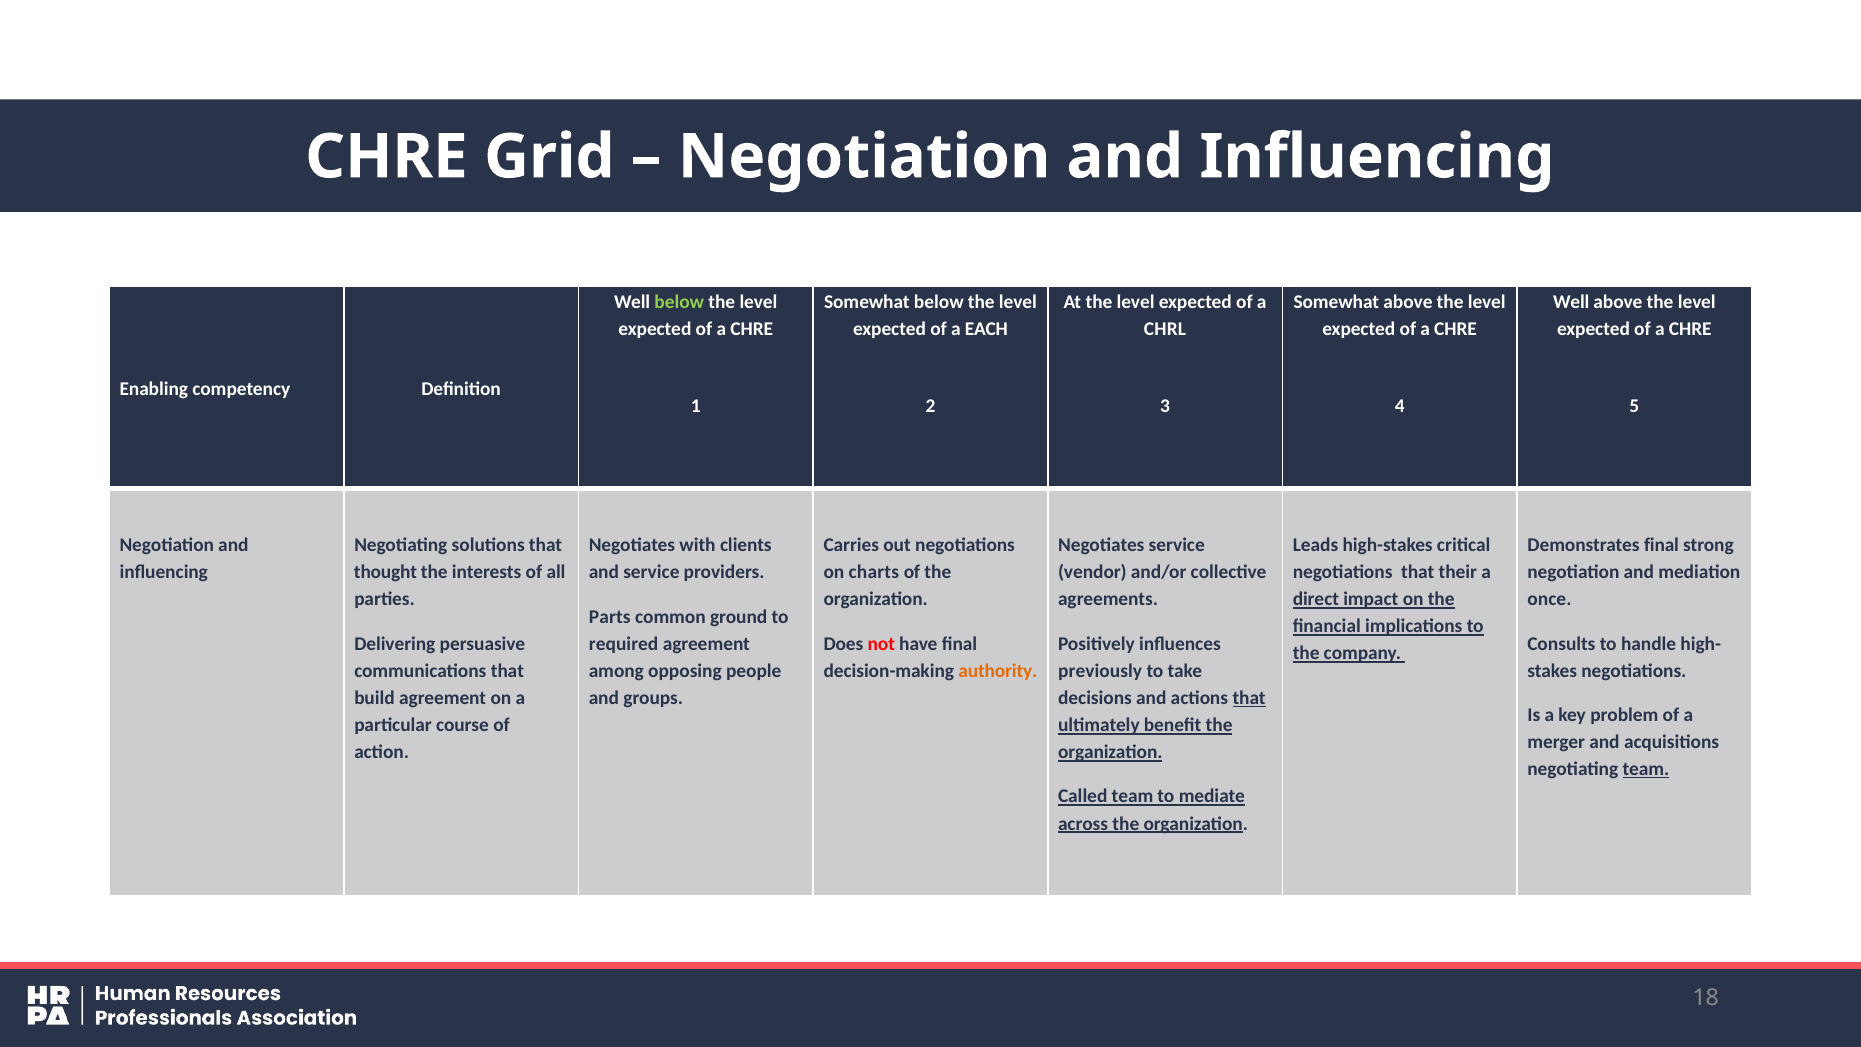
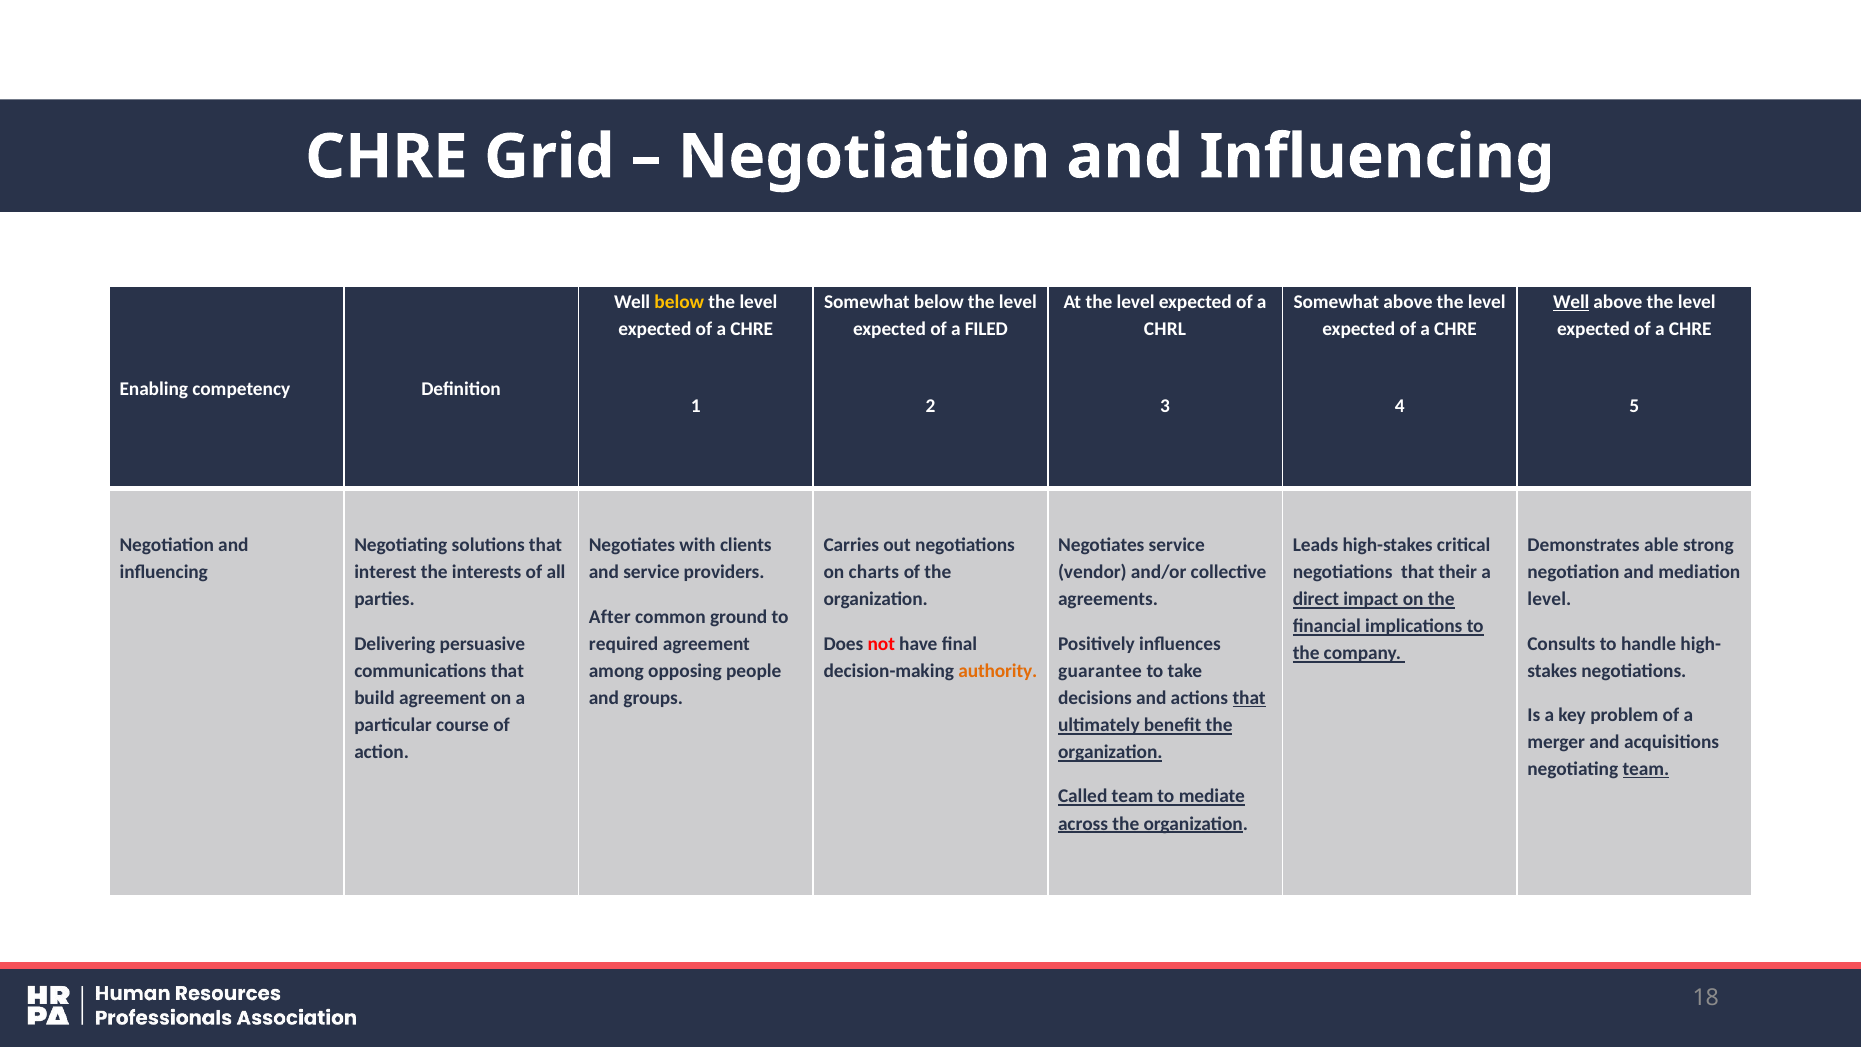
below at (679, 302) colour: light green -> yellow
Well at (1571, 302) underline: none -> present
EACH: EACH -> FILED
Demonstrates final: final -> able
thought: thought -> interest
once at (1549, 599): once -> level
Parts: Parts -> After
previously: previously -> guarantee
